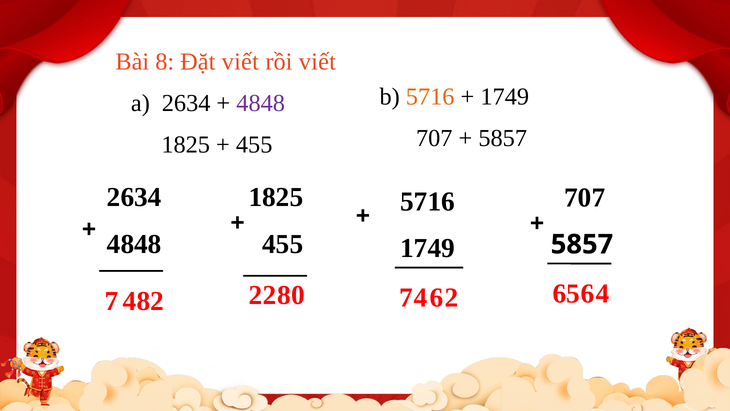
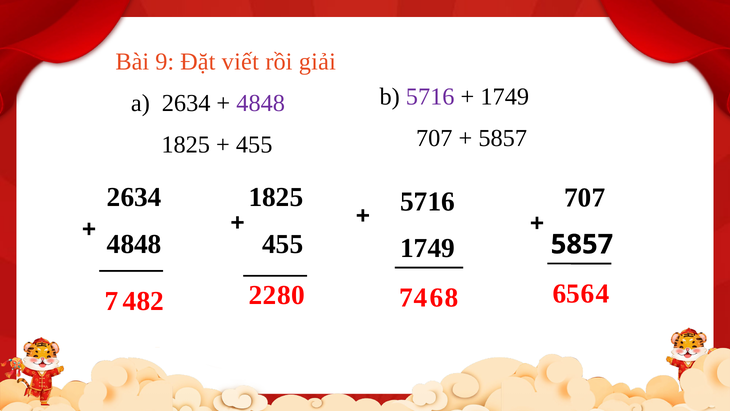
Bài 8: 8 -> 9
rồi viết: viết -> giải
5716 at (430, 97) colour: orange -> purple
2 at (452, 297): 2 -> 8
